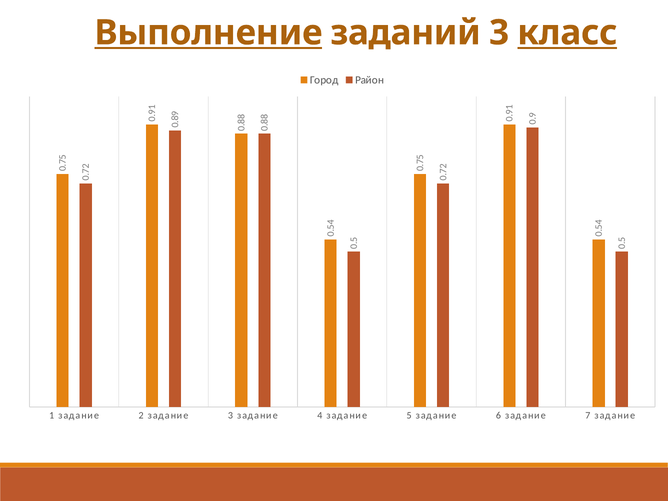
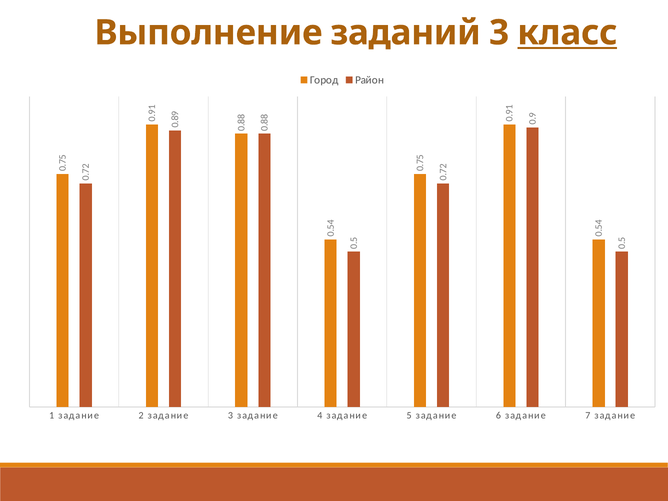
Выполнение underline: present -> none
